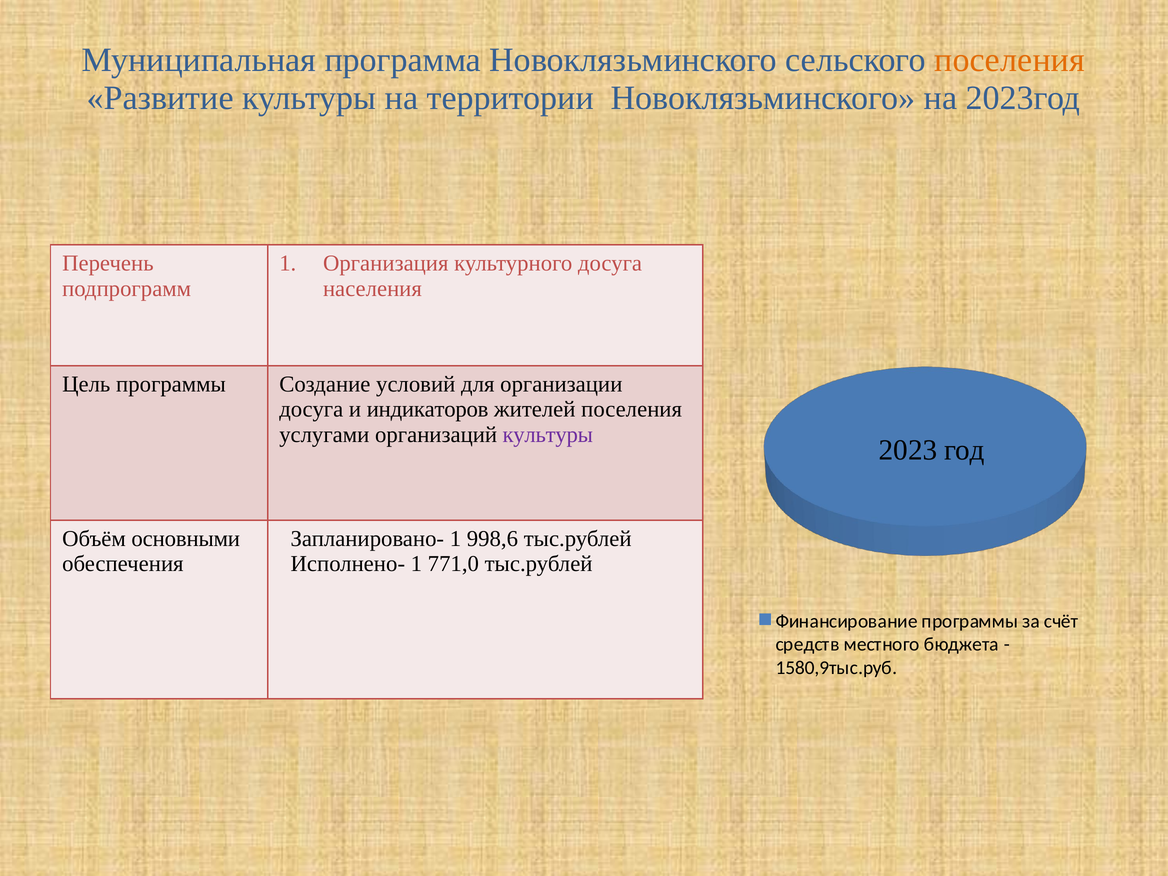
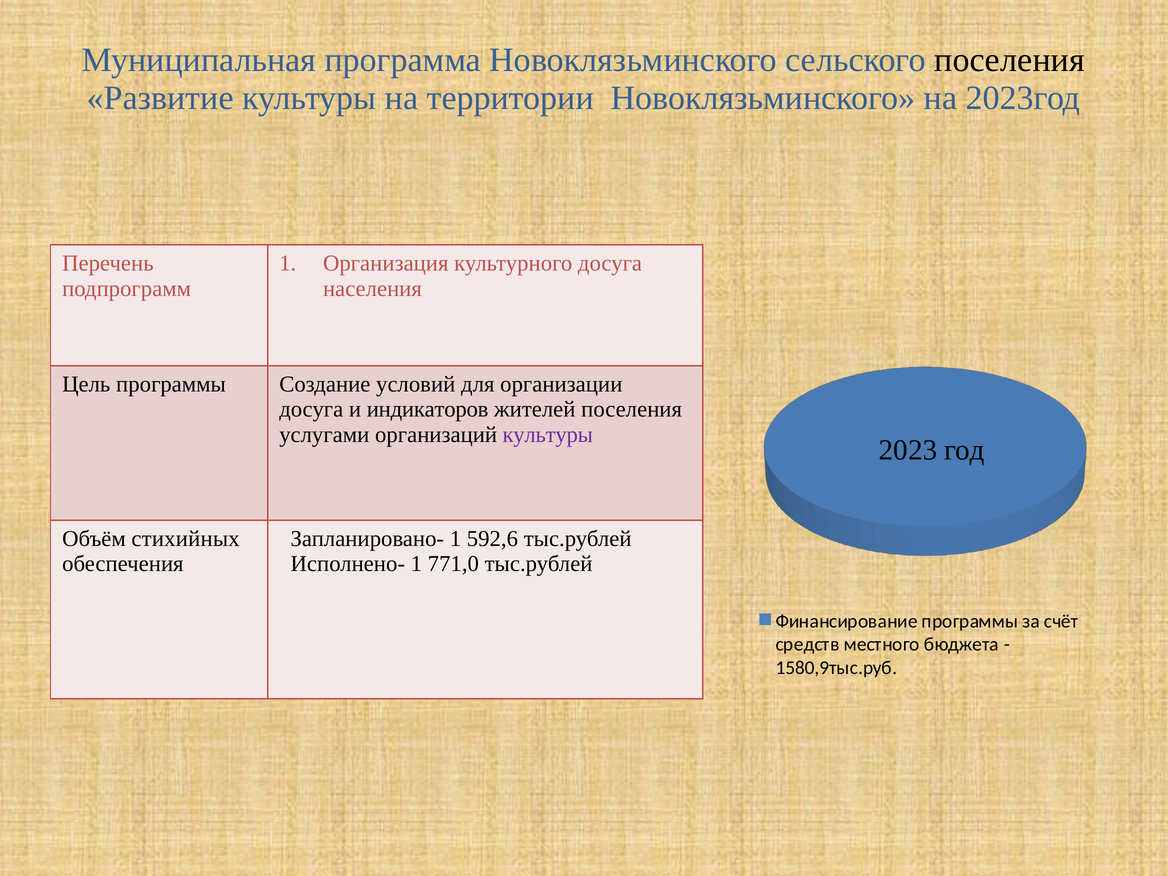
поселения at (1010, 60) colour: orange -> black
основными: основными -> стихийных
998,6: 998,6 -> 592,6
